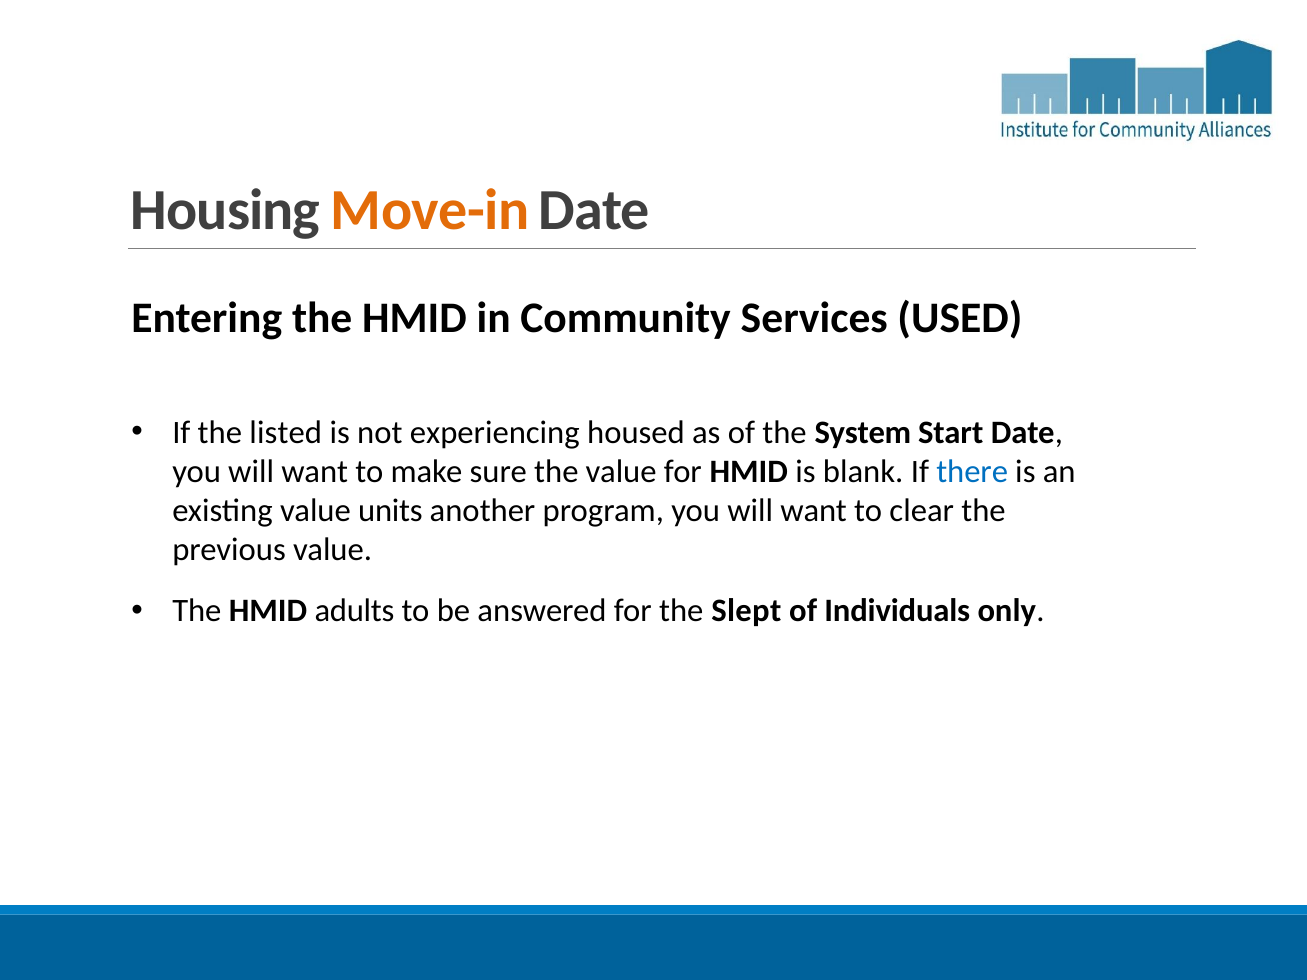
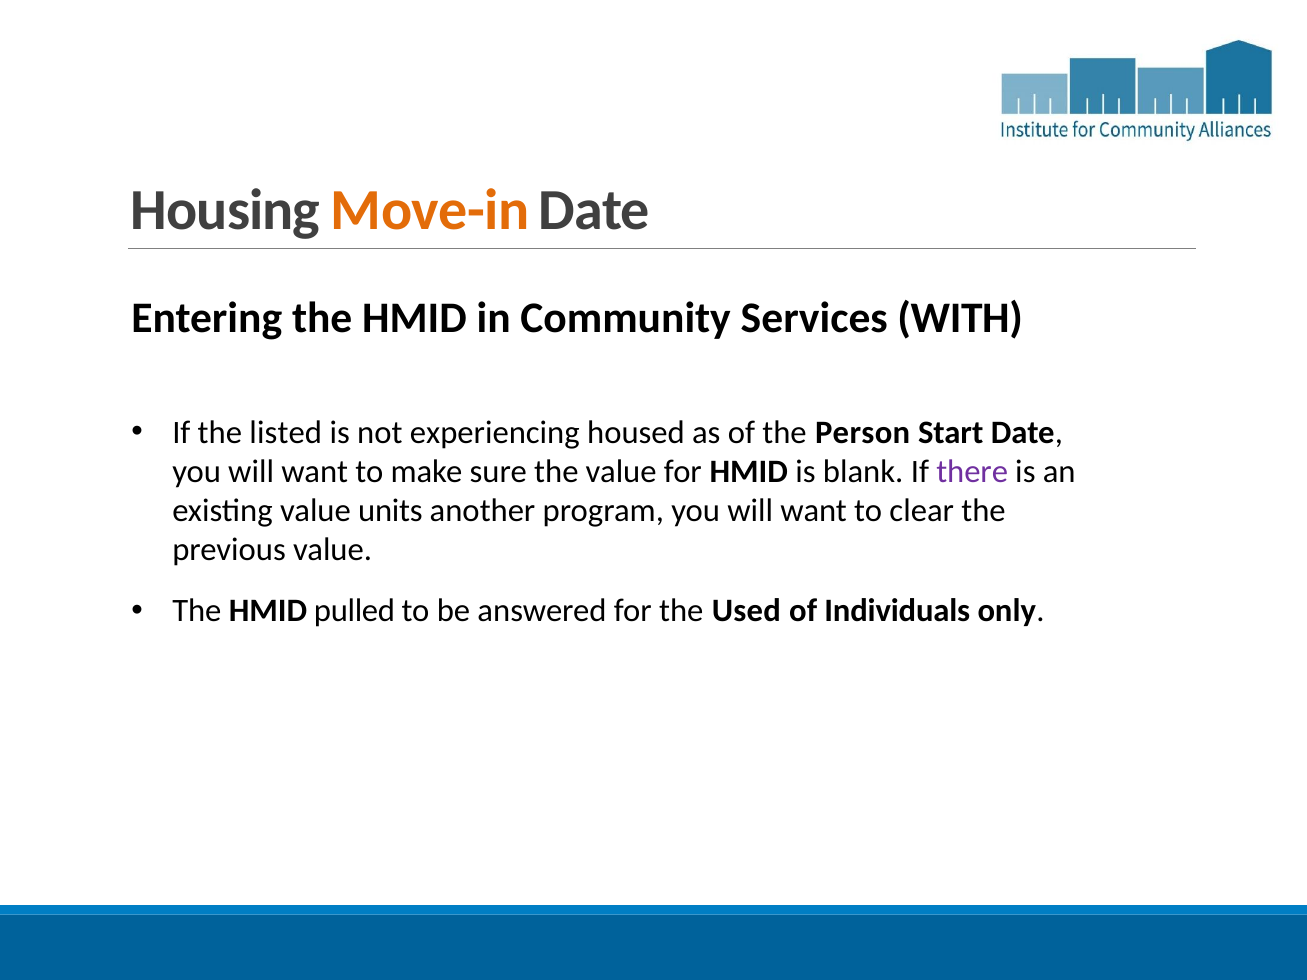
USED: USED -> WITH
System: System -> Person
there colour: blue -> purple
adults: adults -> pulled
Slept: Slept -> Used
